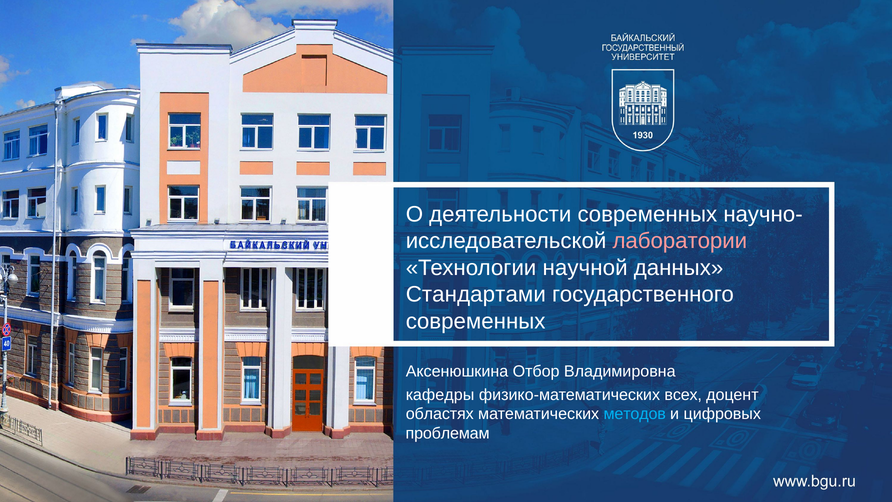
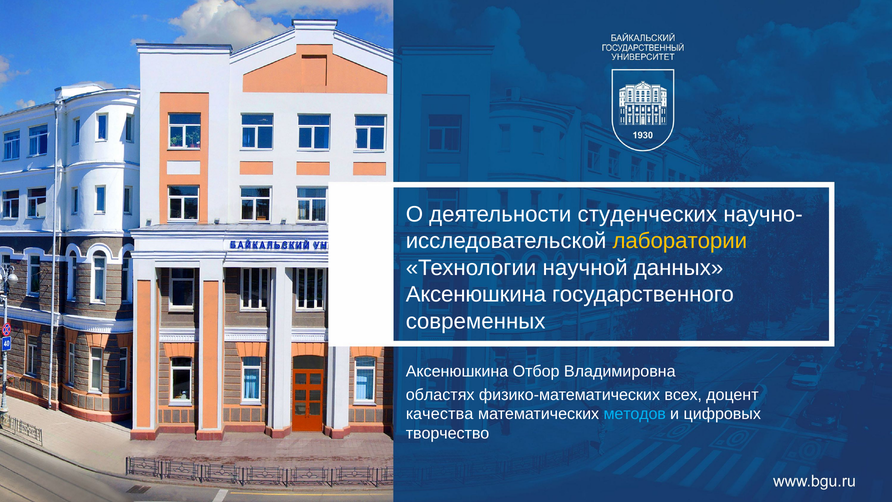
деятельности современных: современных -> студенческих
лаборатории colour: pink -> yellow
Стандартами at (476, 294): Стандартами -> Аксенюшкина
кафедры: кафедры -> областях
областях: областях -> качества
проблемам: проблемам -> творчество
